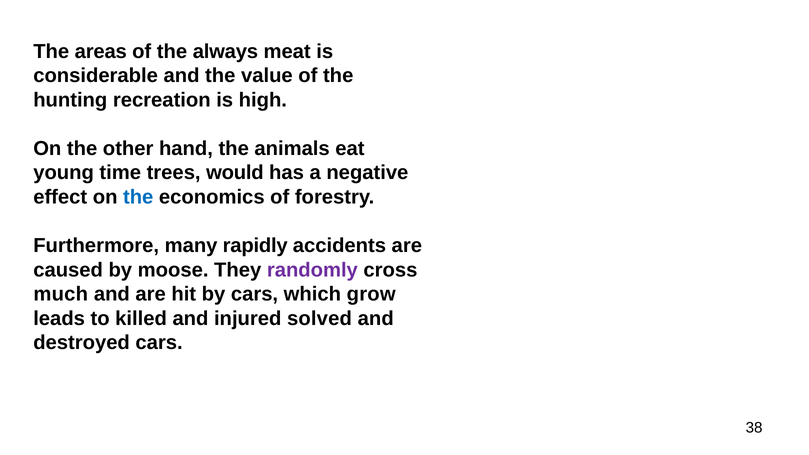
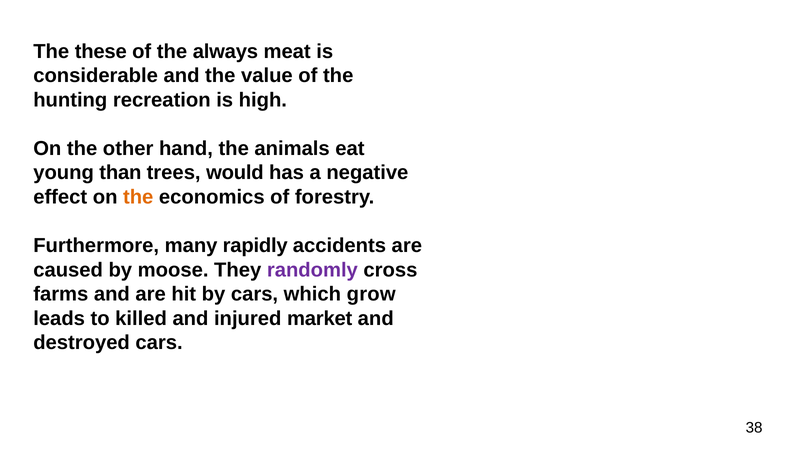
areas: areas -> these
time: time -> than
the at (138, 197) colour: blue -> orange
much: much -> farms
solved: solved -> market
